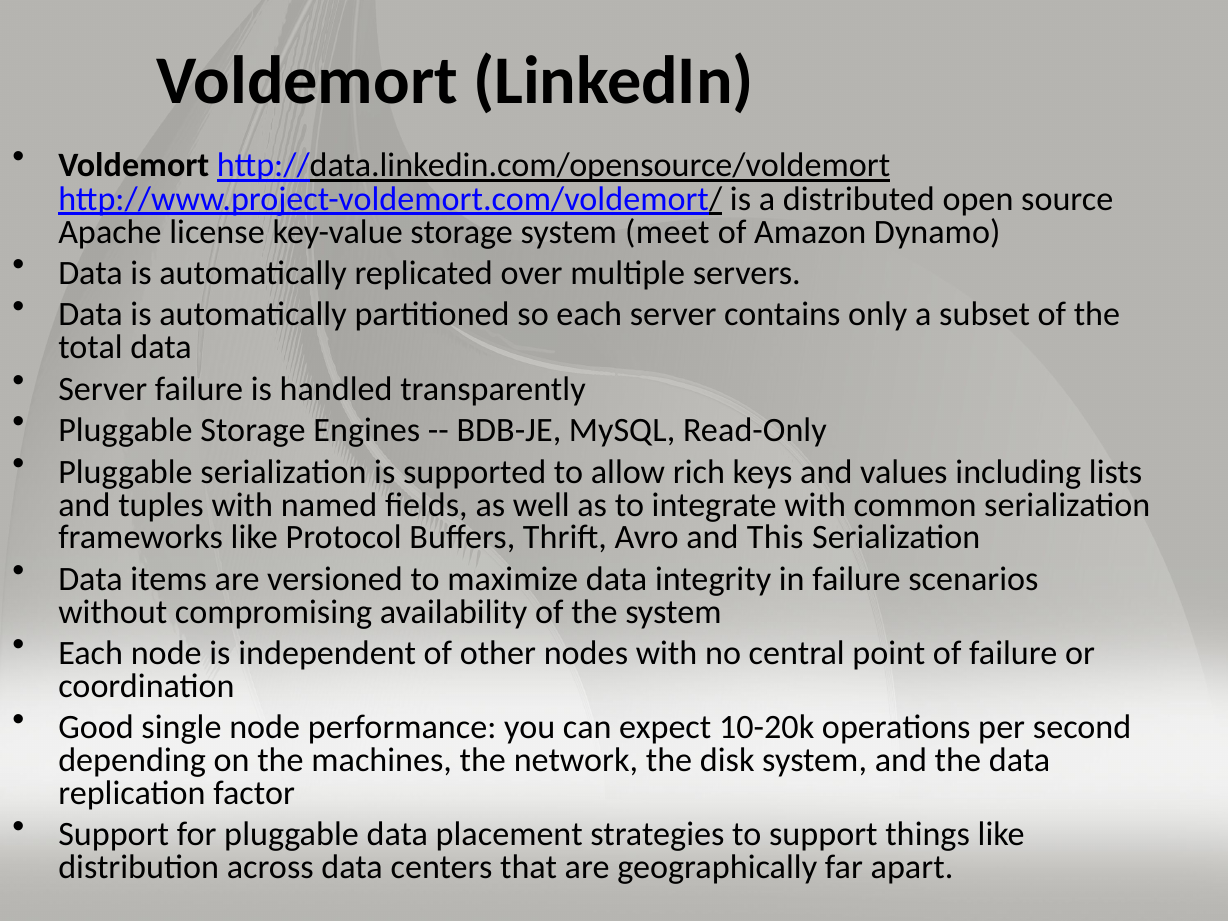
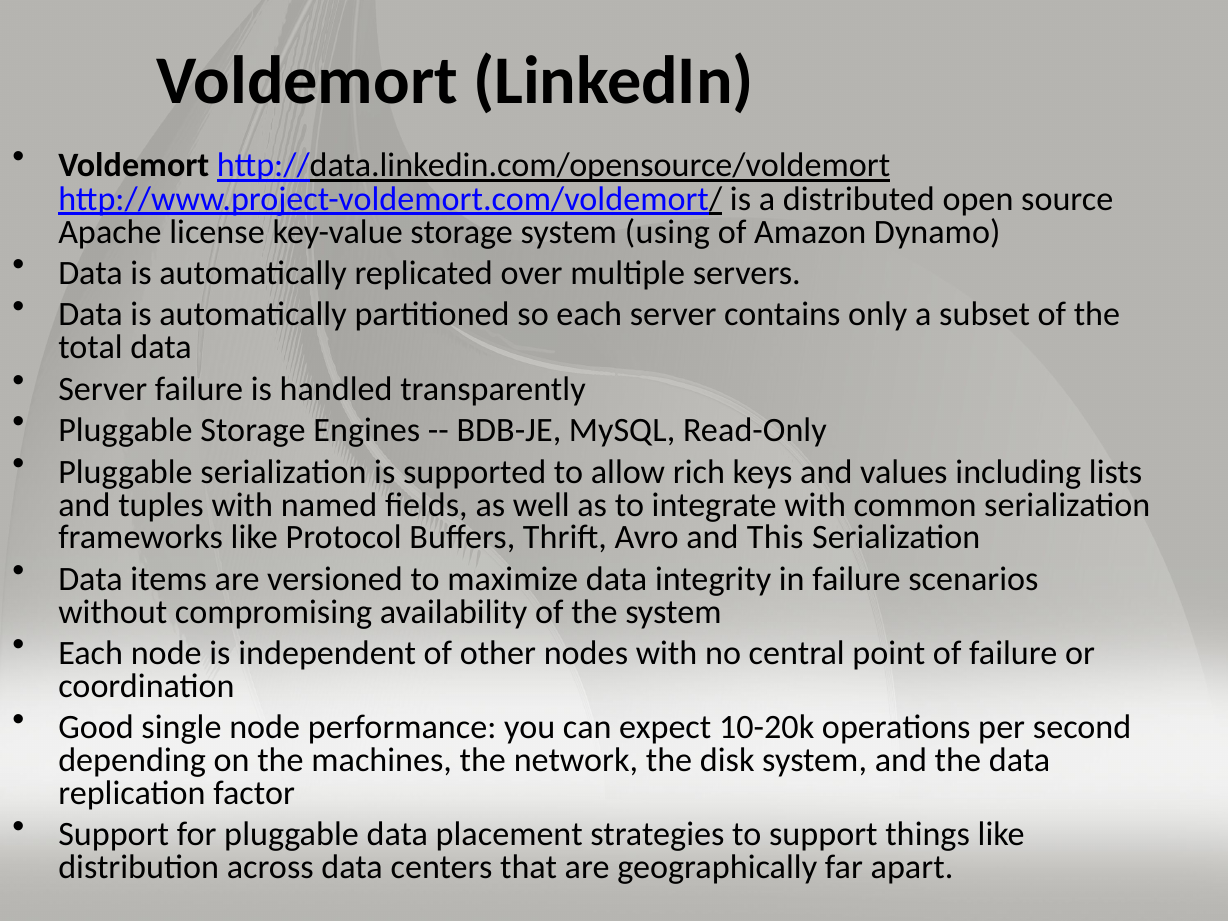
meet: meet -> using
